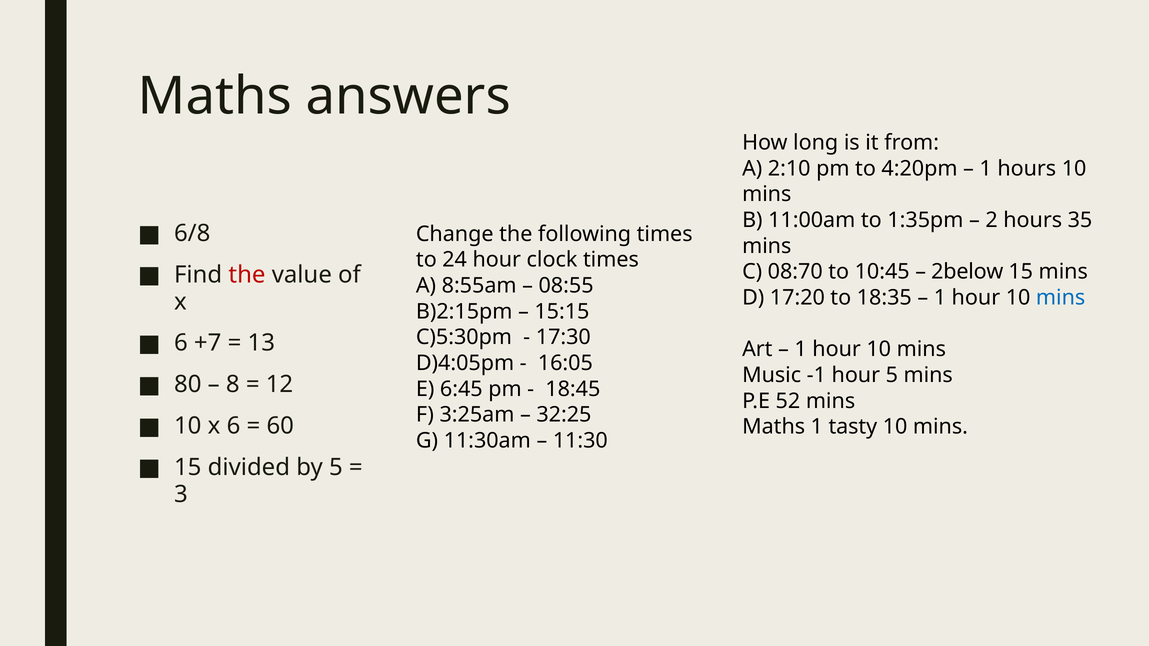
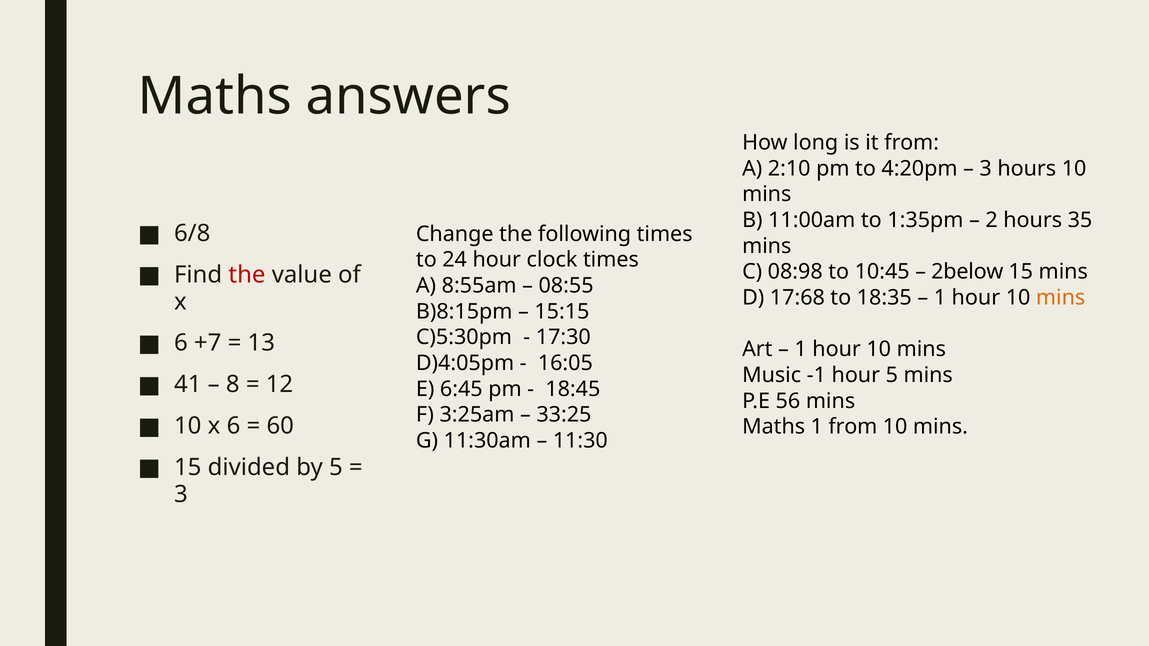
1 at (986, 168): 1 -> 3
08:70: 08:70 -> 08:98
17:20: 17:20 -> 17:68
mins at (1061, 298) colour: blue -> orange
B)2:15pm: B)2:15pm -> B)8:15pm
80: 80 -> 41
52: 52 -> 56
32:25: 32:25 -> 33:25
1 tasty: tasty -> from
